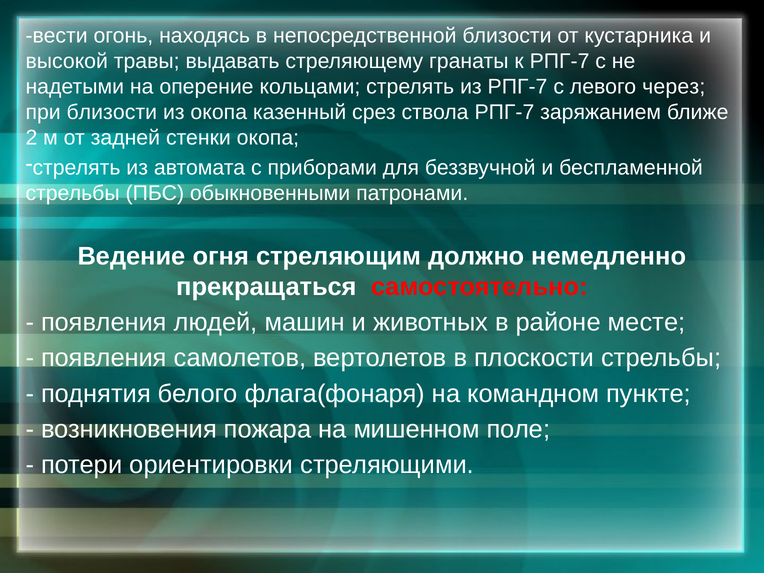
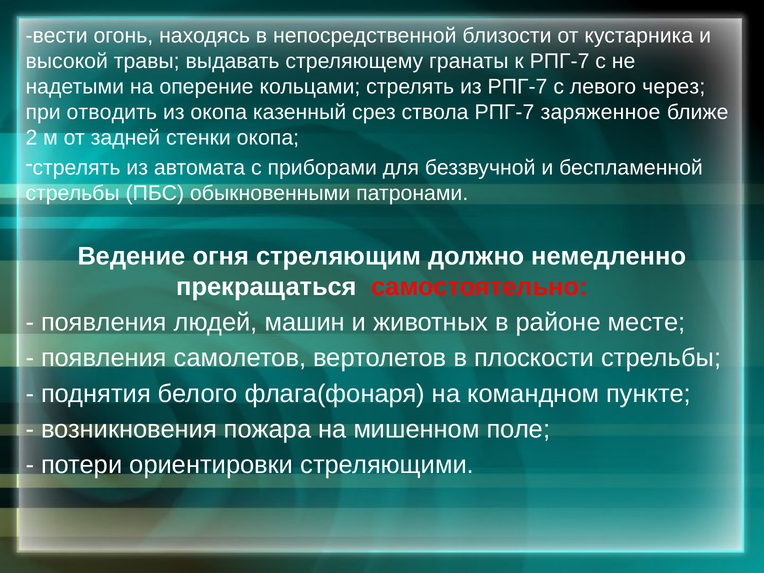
при близости: близости -> отводить
заряжанием: заряжанием -> заряженное
